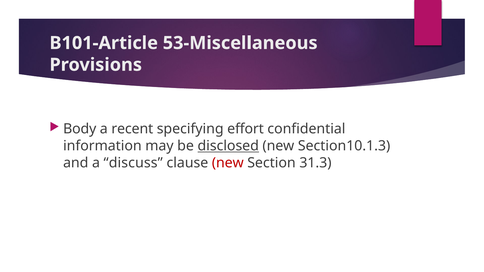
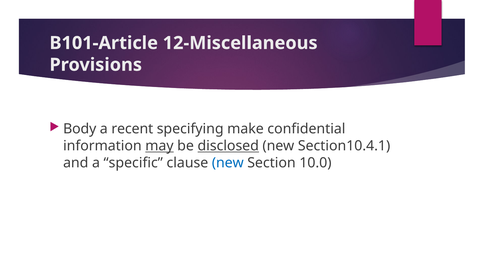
53-Miscellaneous: 53-Miscellaneous -> 12-Miscellaneous
effort: effort -> make
may underline: none -> present
Section10.1.3: Section10.1.3 -> Section10.4.1
discuss: discuss -> specific
new at (228, 163) colour: red -> blue
31.3: 31.3 -> 10.0
